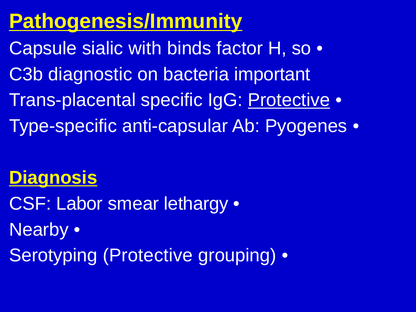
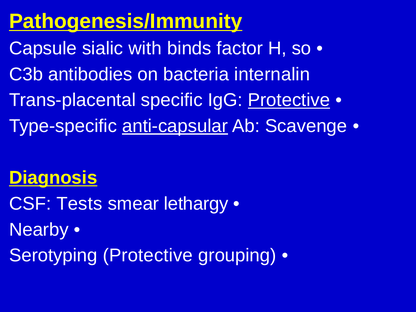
diagnostic: diagnostic -> antibodies
important: important -> internalin
anti-capsular underline: none -> present
Pyogenes: Pyogenes -> Scavenge
Labor: Labor -> Tests
